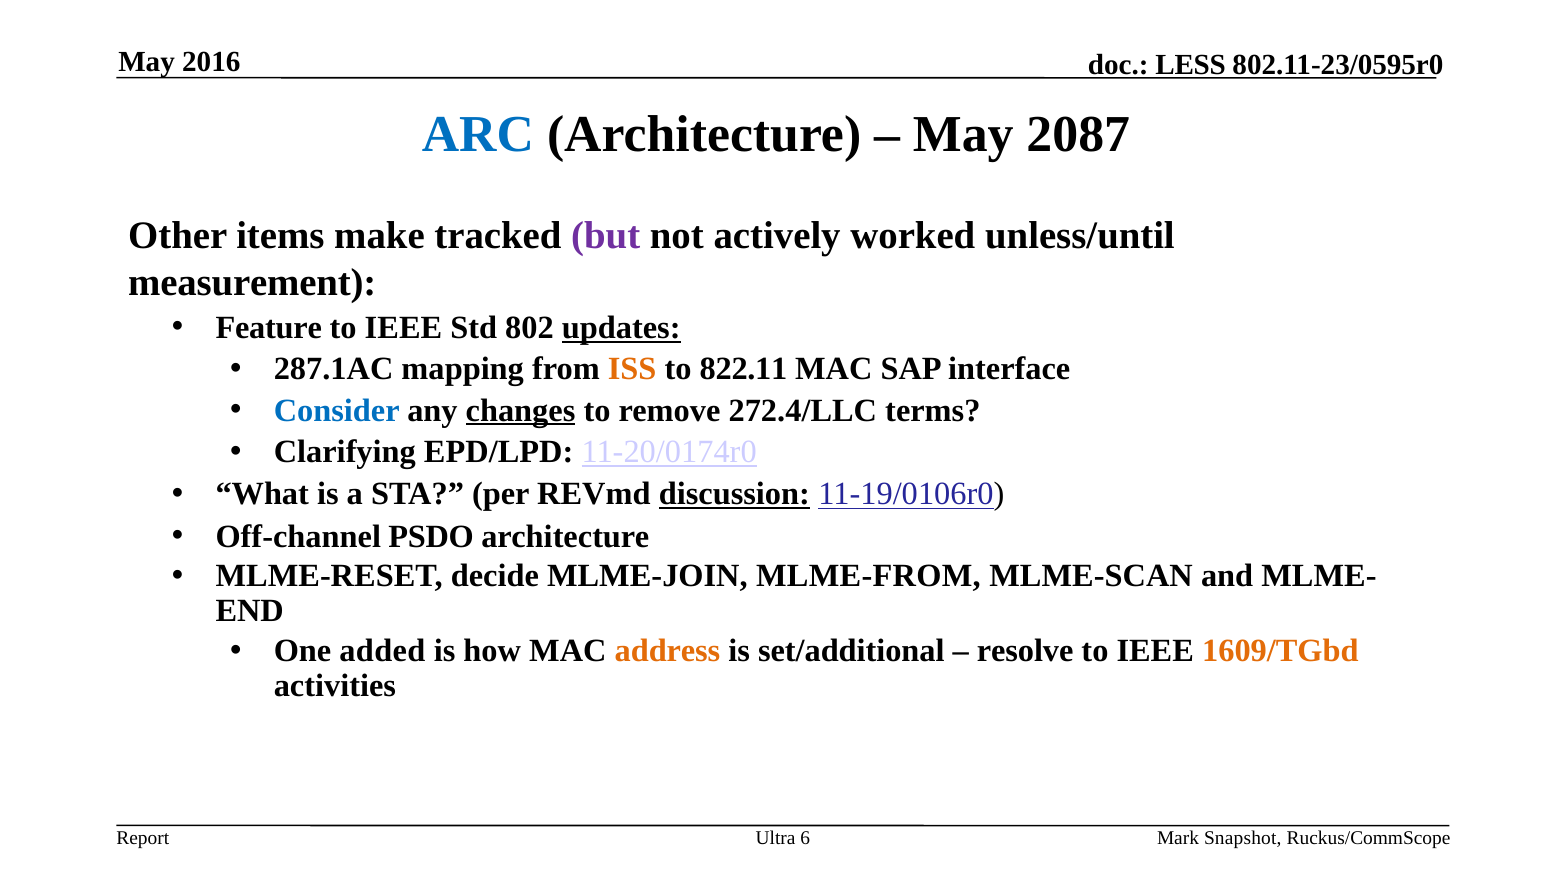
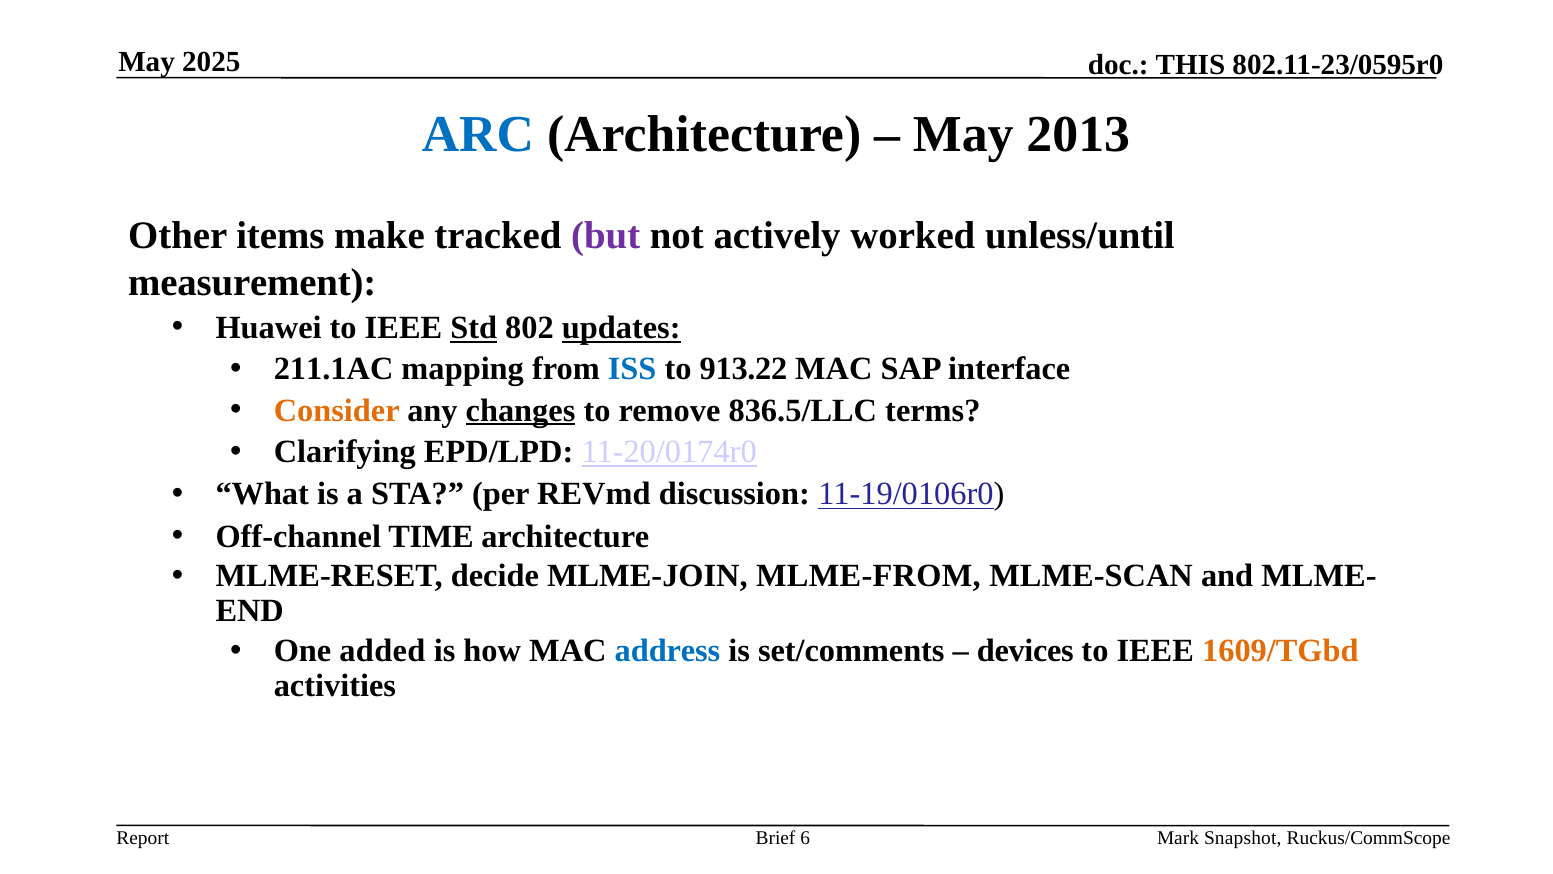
2016: 2016 -> 2025
LESS: LESS -> THIS
2087: 2087 -> 2013
Feature: Feature -> Huawei
Std underline: none -> present
287.1AC: 287.1AC -> 211.1AC
ISS colour: orange -> blue
822.11: 822.11 -> 913.22
Consider colour: blue -> orange
272.4/LLC: 272.4/LLC -> 836.5/LLC
discussion underline: present -> none
PSDO: PSDO -> TIME
address colour: orange -> blue
set/additional: set/additional -> set/comments
resolve: resolve -> devices
Ultra: Ultra -> Brief
